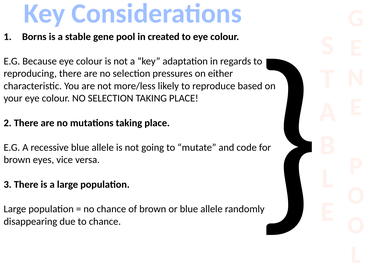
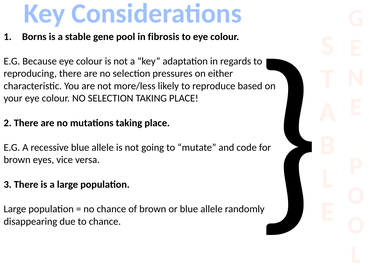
created: created -> fibrosis
